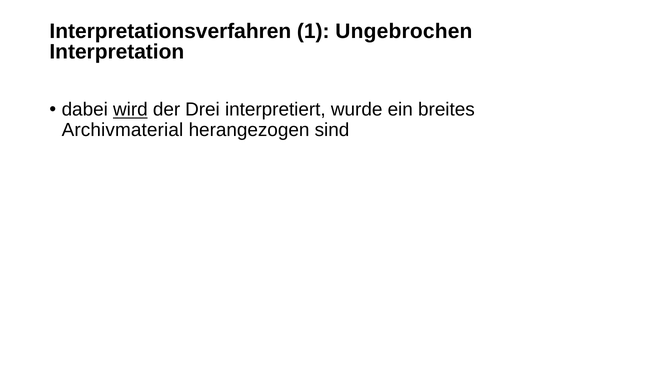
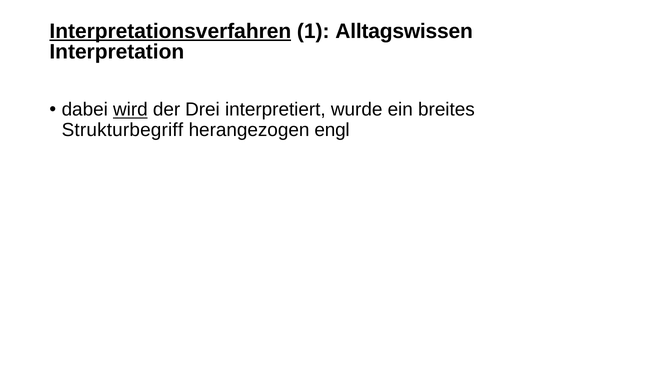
Interpretationsverfahren underline: none -> present
Ungebrochen: Ungebrochen -> Alltagswissen
Archivmaterial: Archivmaterial -> Strukturbegriff
sind: sind -> engl
